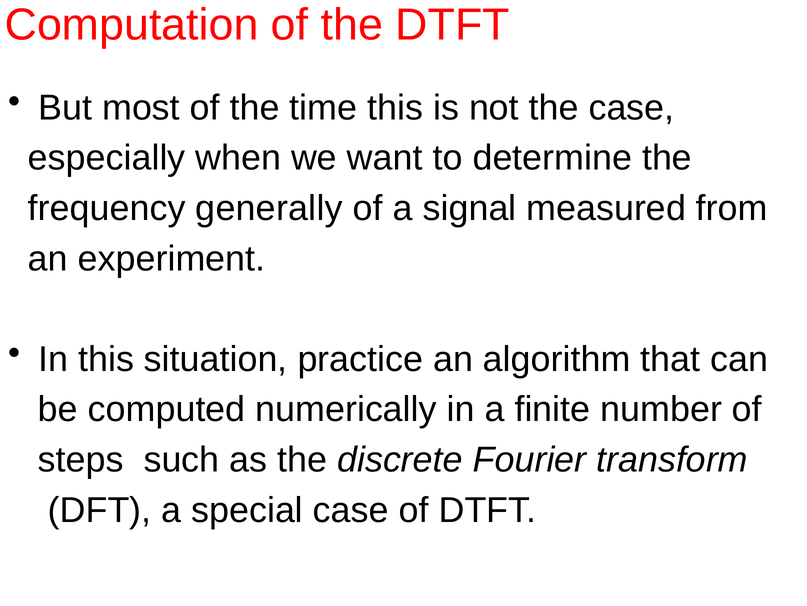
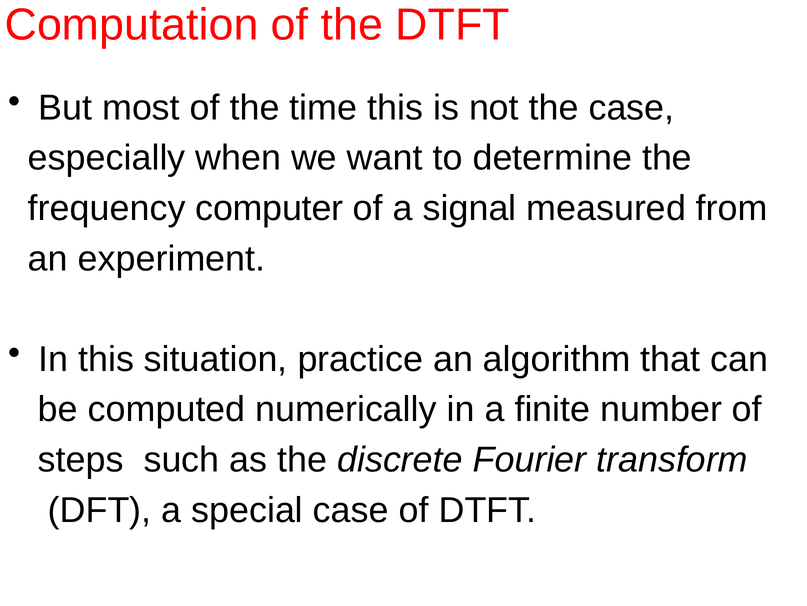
generally: generally -> computer
